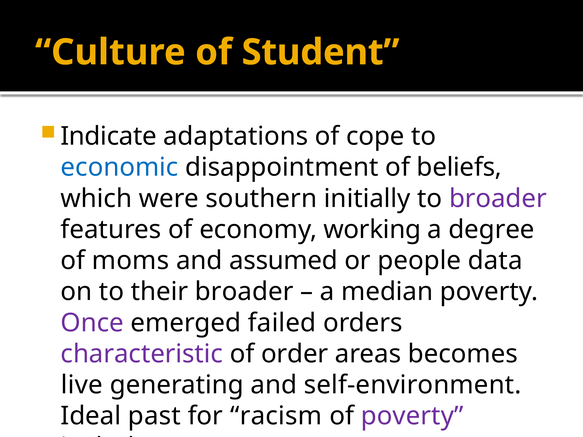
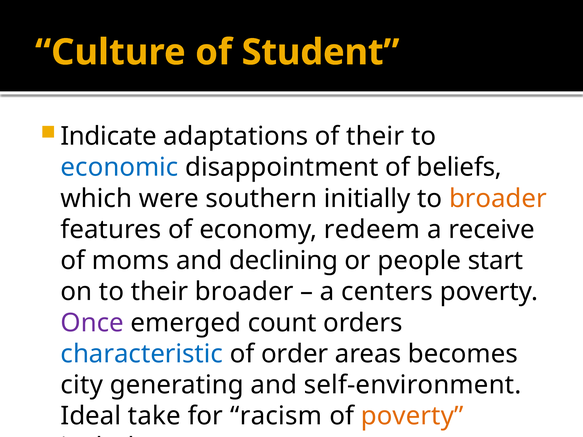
of cope: cope -> their
broader at (498, 199) colour: purple -> orange
working: working -> redeem
degree: degree -> receive
assumed: assumed -> declining
data: data -> start
median: median -> centers
failed: failed -> count
characteristic colour: purple -> blue
live: live -> city
past: past -> take
poverty at (412, 416) colour: purple -> orange
